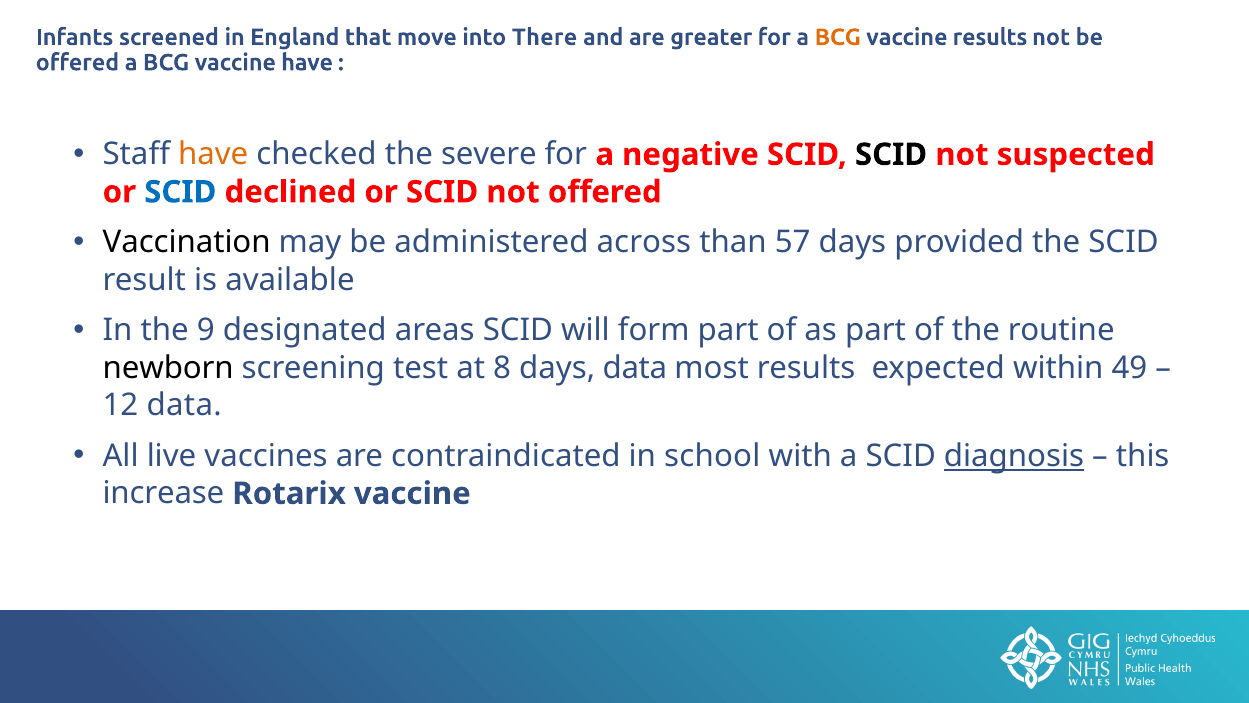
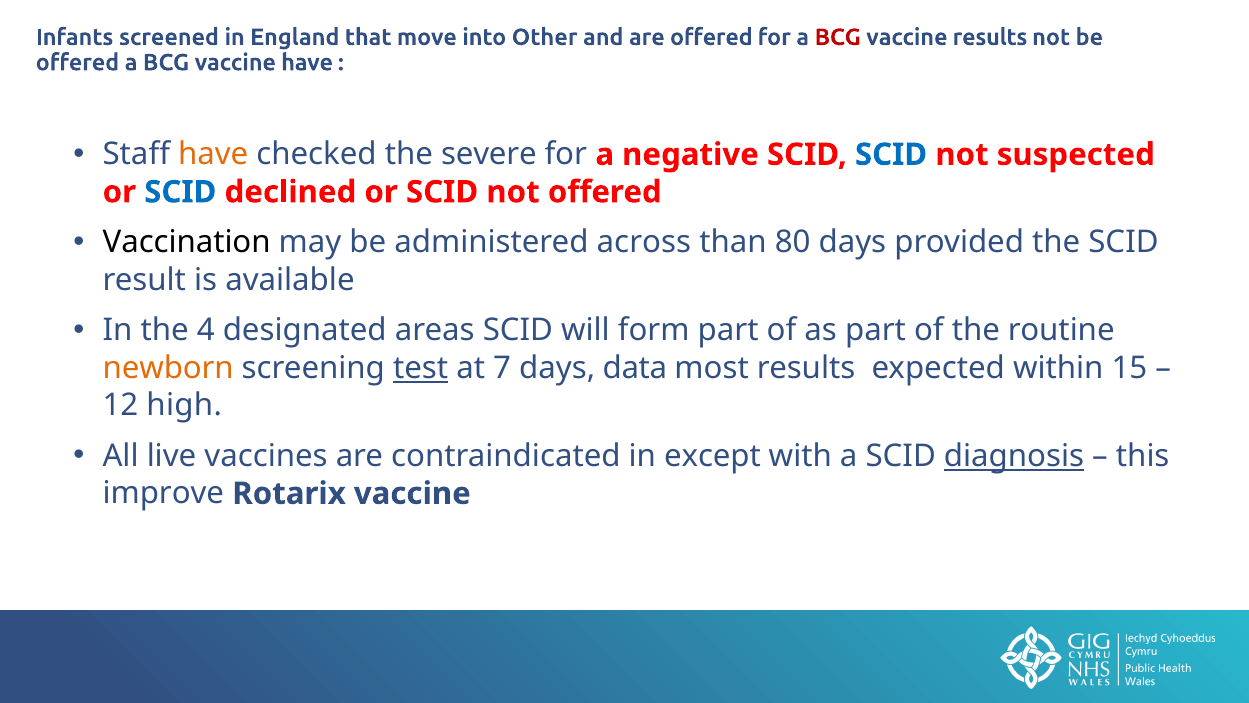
There: There -> Other
are greater: greater -> offered
BCG at (838, 37) colour: orange -> red
SCID at (891, 155) colour: black -> blue
57: 57 -> 80
9: 9 -> 4
newborn colour: black -> orange
test underline: none -> present
8: 8 -> 7
49: 49 -> 15
12 data: data -> high
school: school -> except
increase: increase -> improve
